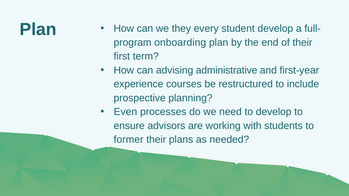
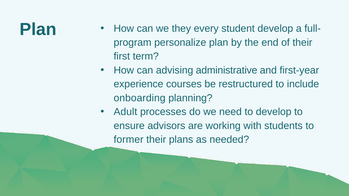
onboarding: onboarding -> personalize
prospective: prospective -> onboarding
Even: Even -> Adult
